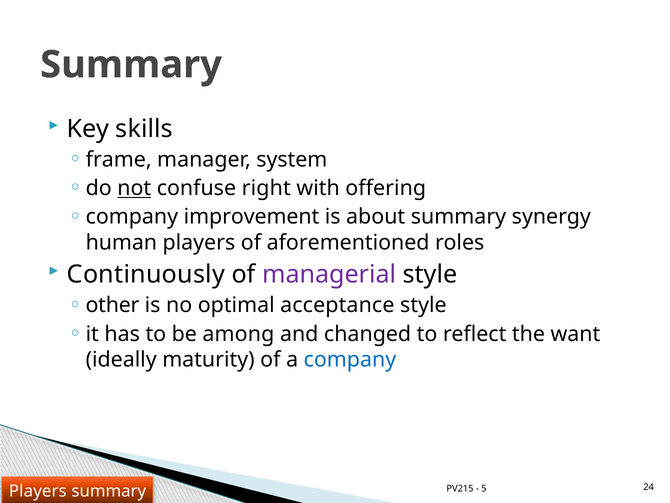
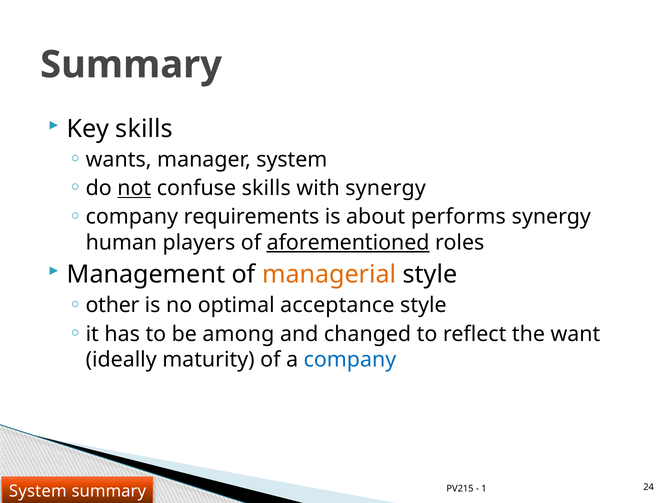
frame: frame -> wants
confuse right: right -> skills
with offering: offering -> synergy
improvement: improvement -> requirements
about summary: summary -> performs
aforementioned underline: none -> present
Continuously: Continuously -> Management
managerial colour: purple -> orange
5: 5 -> 1
Players at (38, 491): Players -> System
